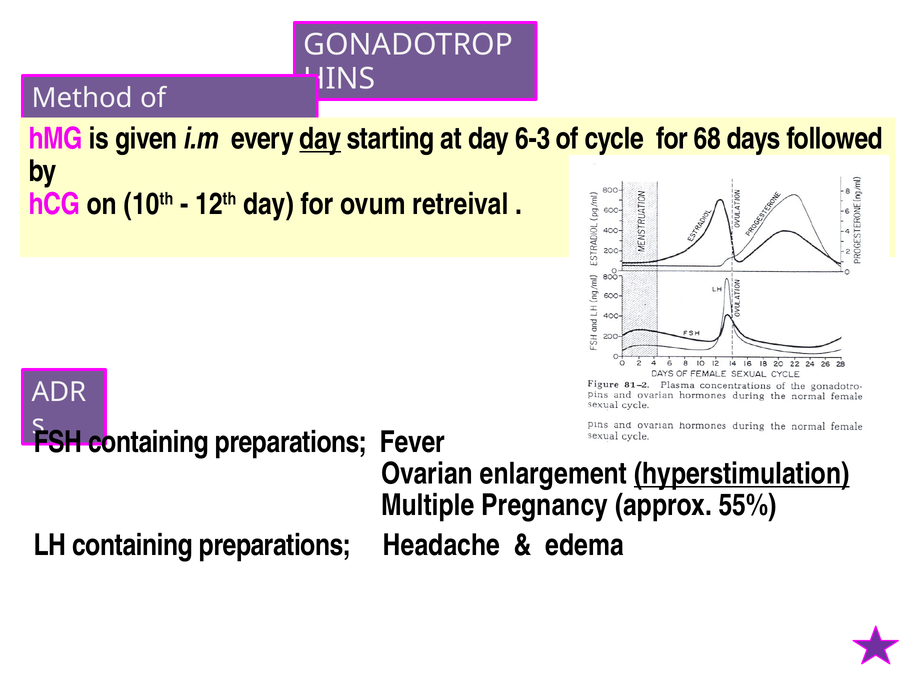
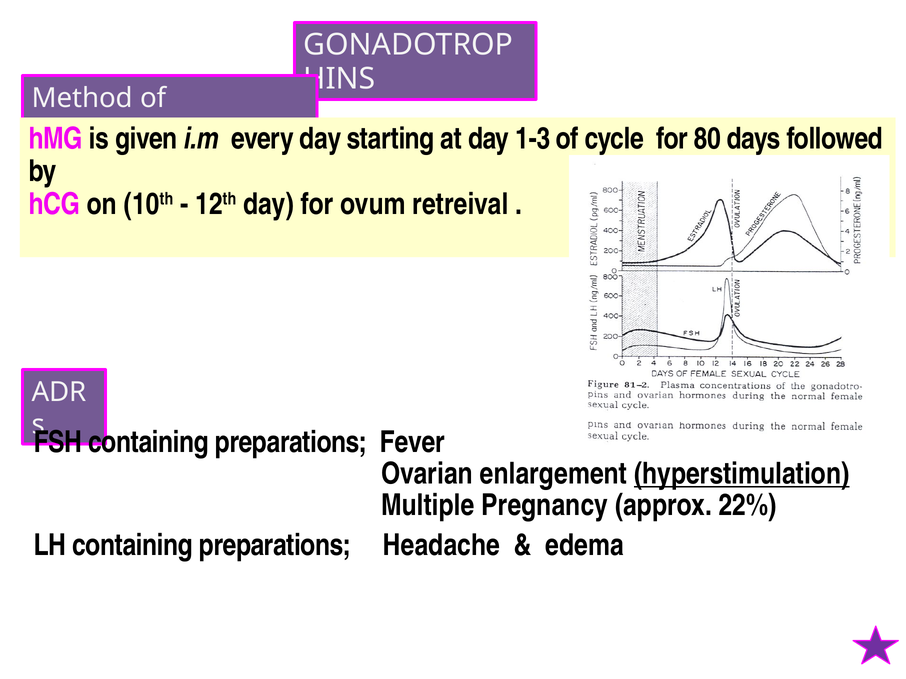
day at (320, 139) underline: present -> none
6-3: 6-3 -> 1-3
68: 68 -> 80
55%: 55% -> 22%
